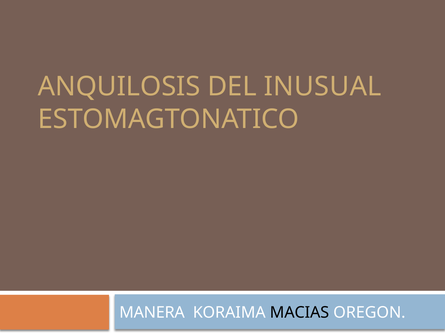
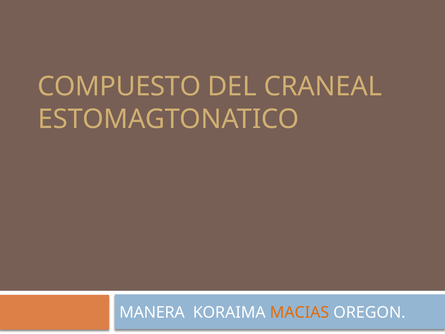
ANQUILOSIS: ANQUILOSIS -> COMPUESTO
INUSUAL: INUSUAL -> CRANEAL
MACIAS colour: black -> orange
